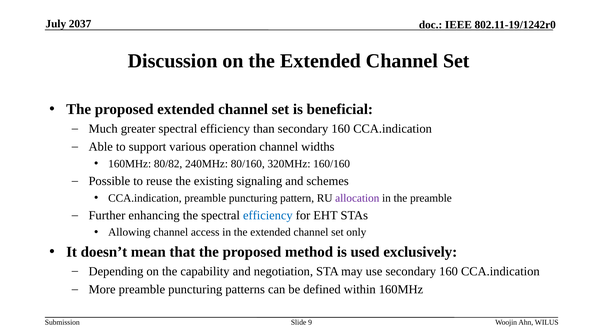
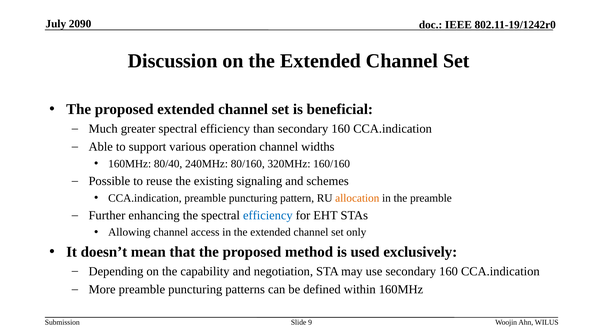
2037: 2037 -> 2090
80/82: 80/82 -> 80/40
allocation colour: purple -> orange
